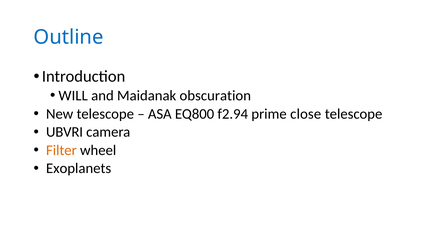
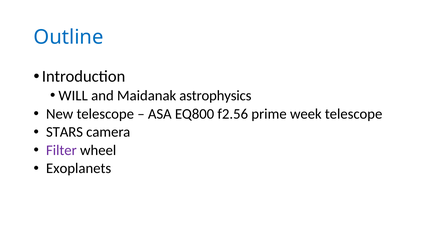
obscuration: obscuration -> astrophysics
f2.94: f2.94 -> f2.56
close: close -> week
UBVRI: UBVRI -> STARS
Filter colour: orange -> purple
